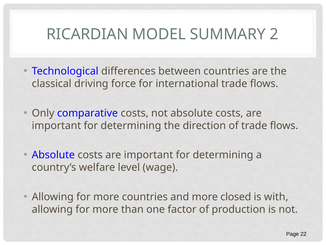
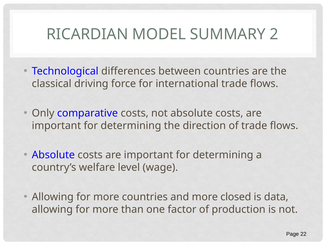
with: with -> data
